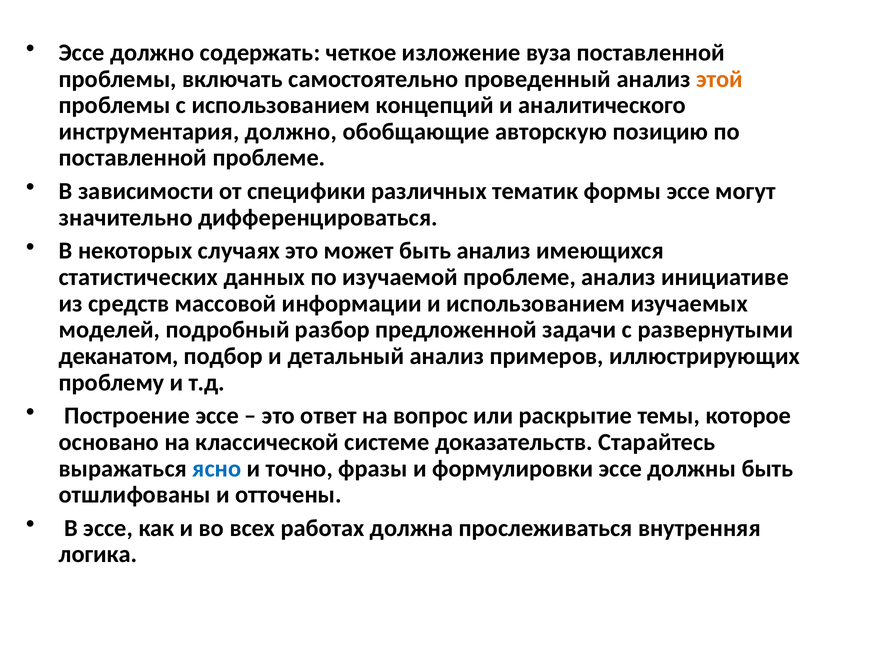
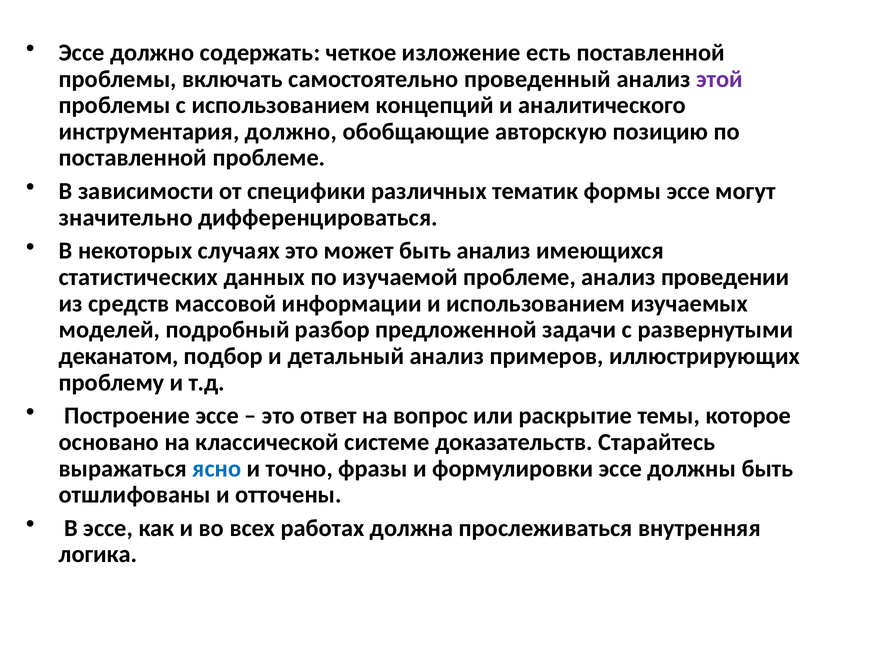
вуза: вуза -> есть
этой colour: orange -> purple
инициативе: инициативе -> проведении
